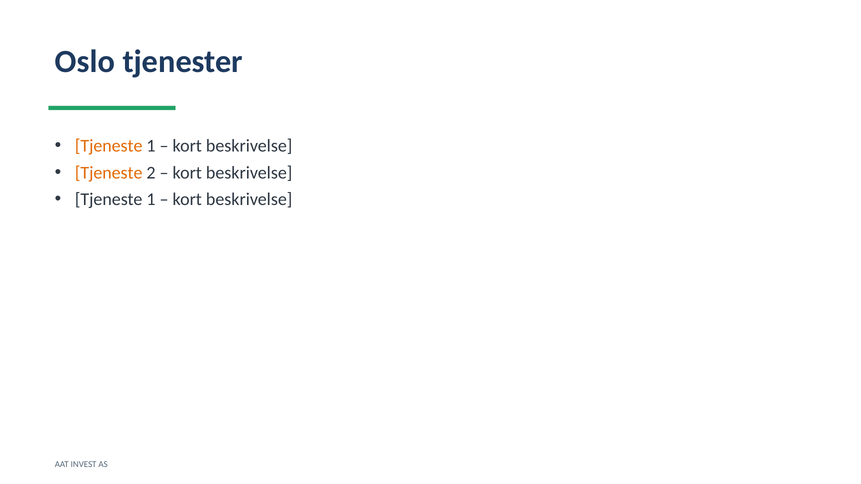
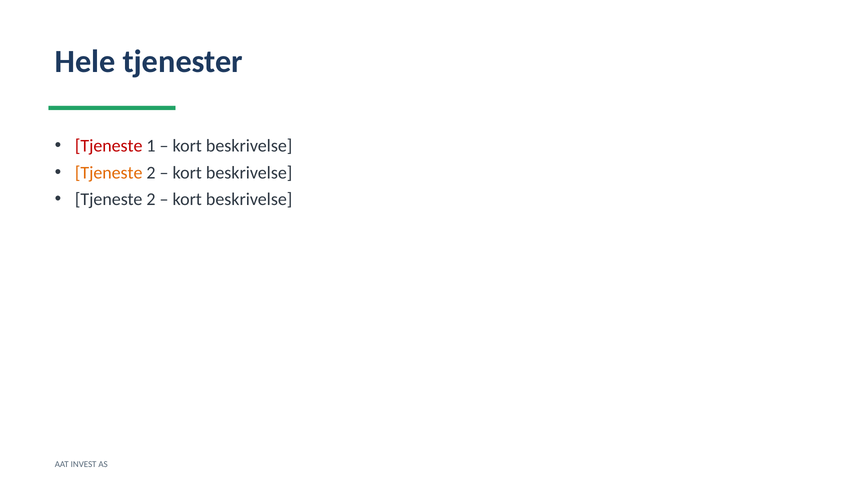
Oslo: Oslo -> Hele
Tjeneste at (109, 146) colour: orange -> red
1 at (151, 200): 1 -> 2
